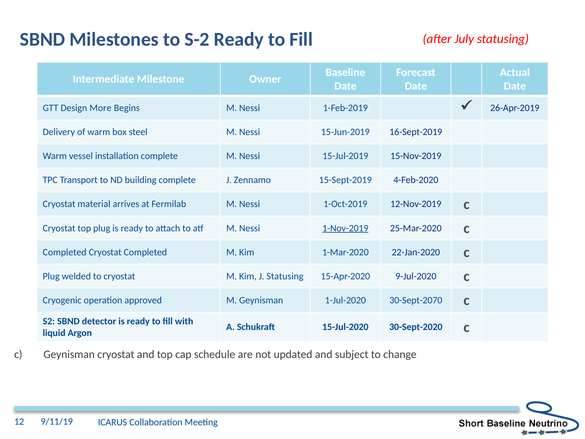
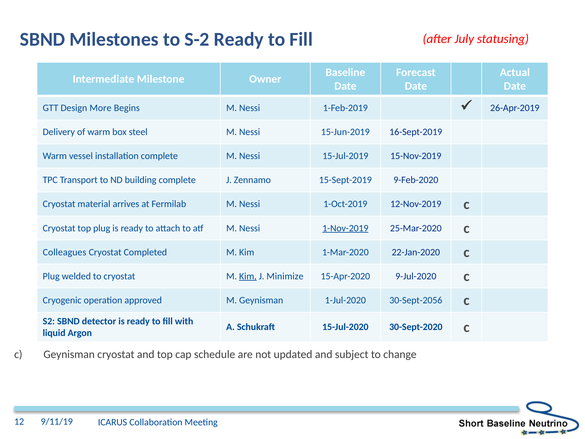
4-Feb-2020: 4-Feb-2020 -> 9-Feb-2020
Completed at (65, 252): Completed -> Colleagues
Kim at (248, 276) underline: none -> present
J Statusing: Statusing -> Minimize
30-Sept-2070: 30-Sept-2070 -> 30-Sept-2056
